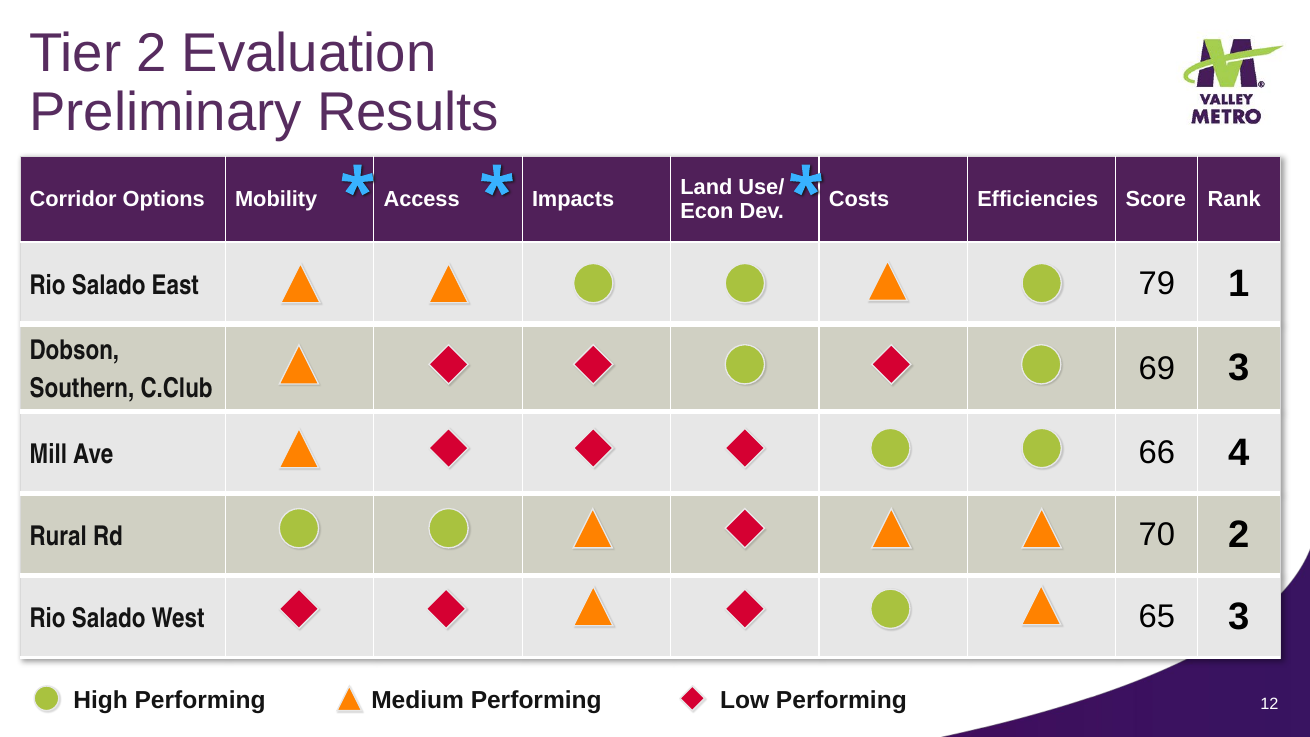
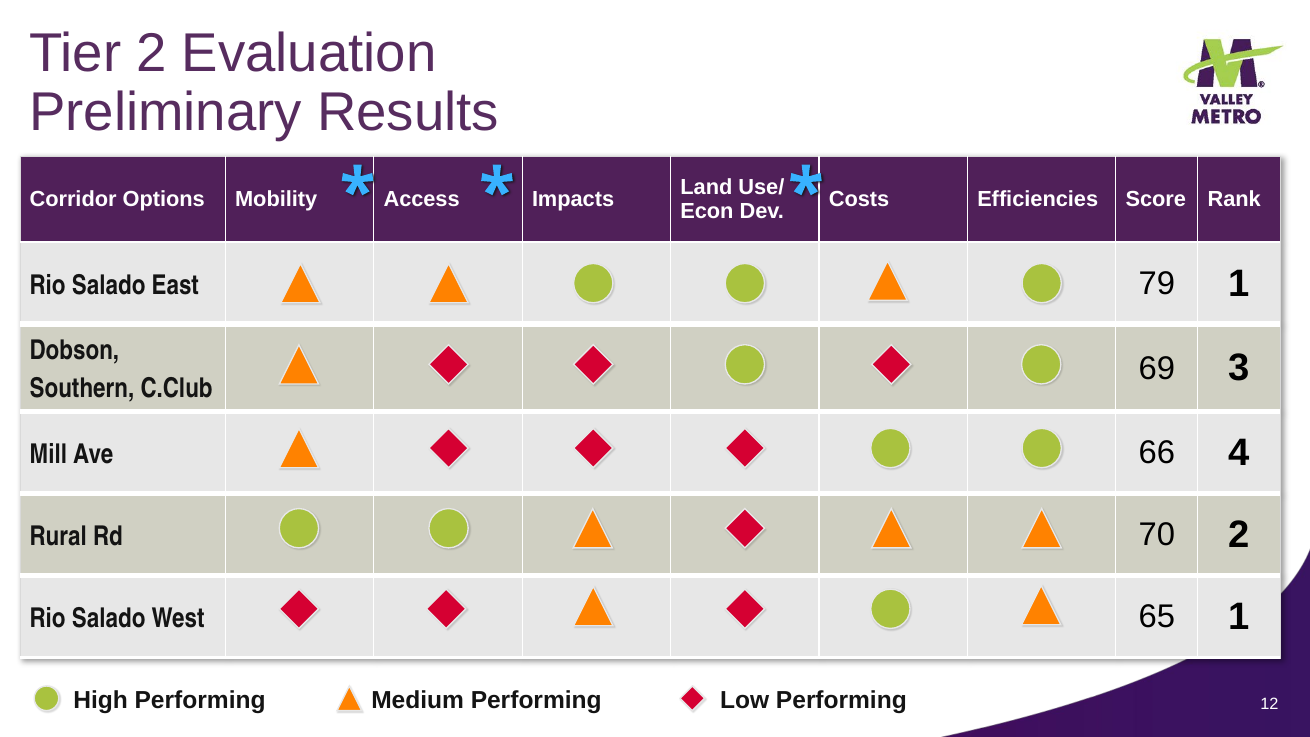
65 3: 3 -> 1
